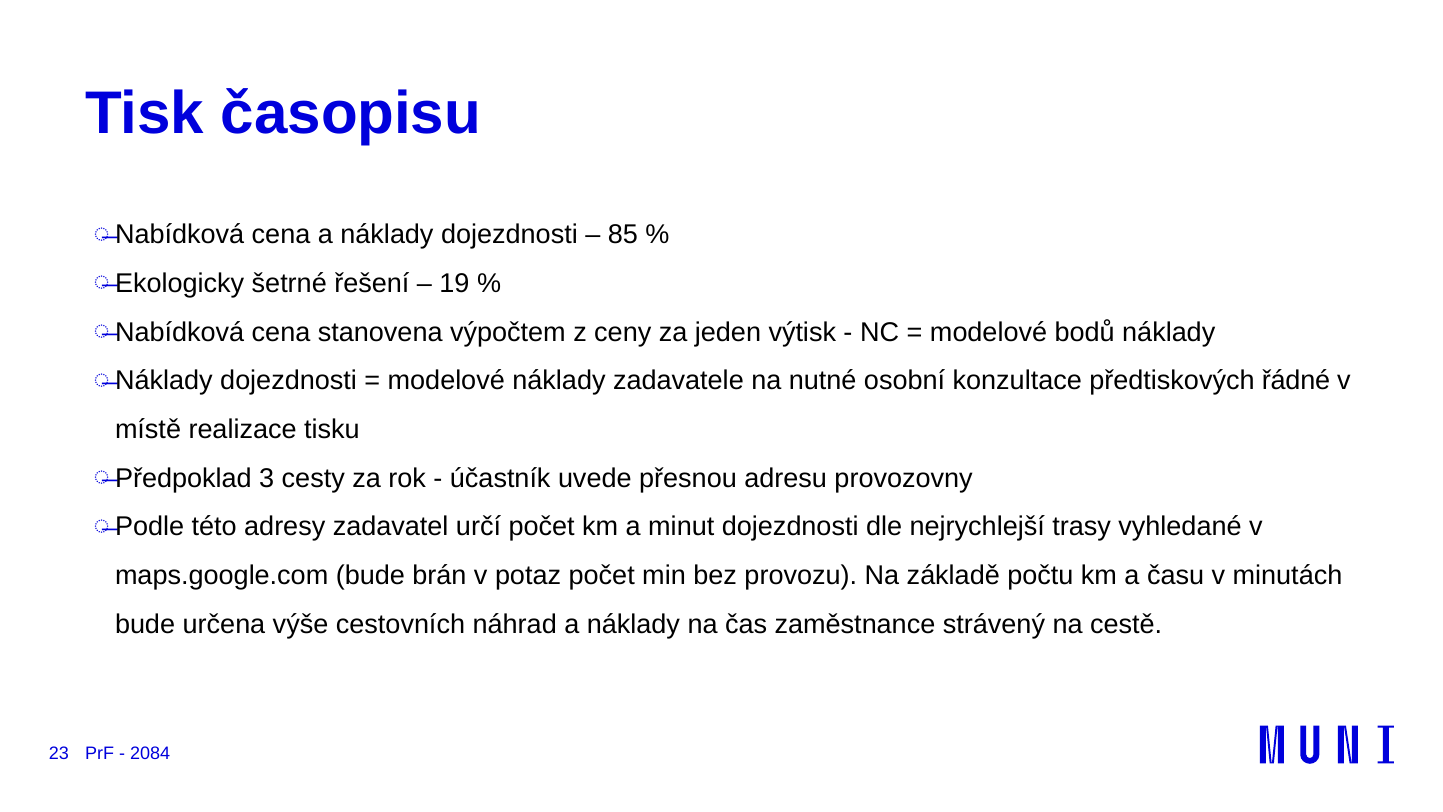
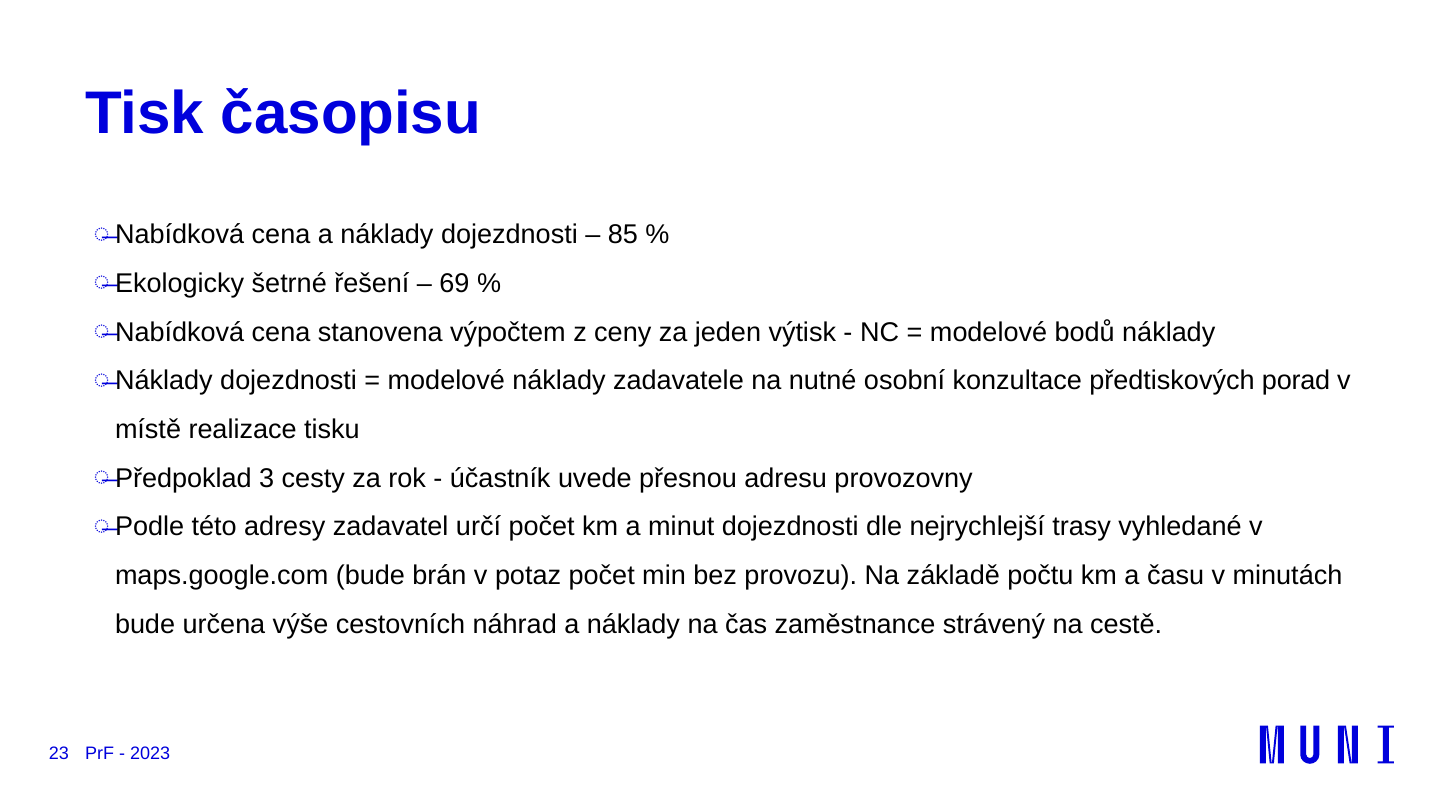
19: 19 -> 69
řádné: řádné -> porad
2084: 2084 -> 2023
